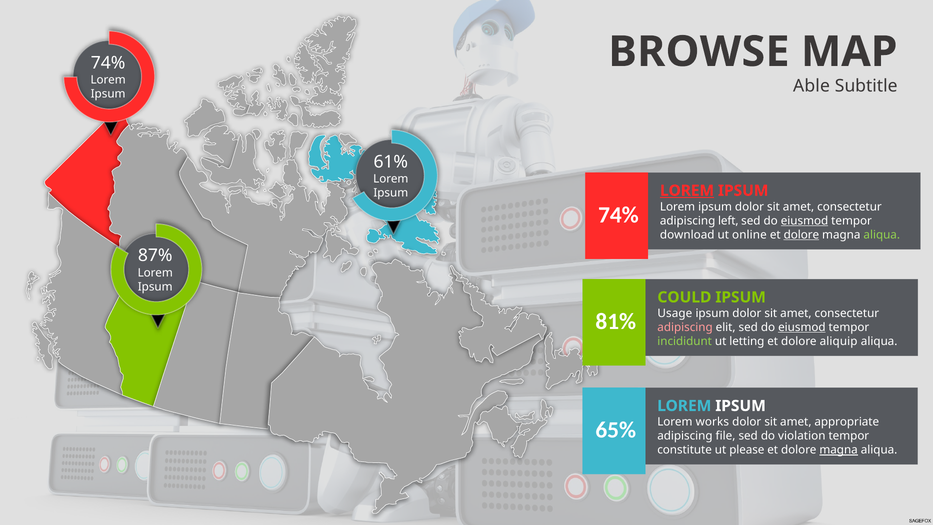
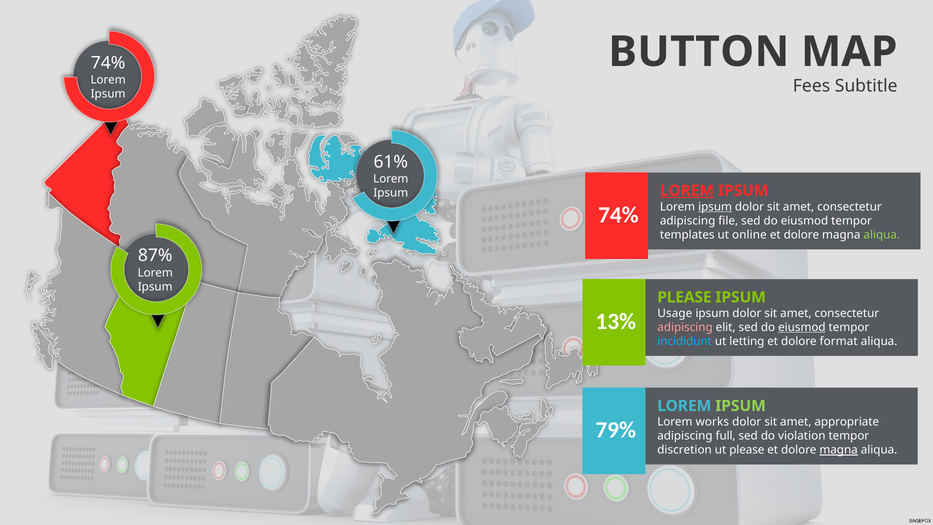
BROWSE: BROWSE -> BUTTON
Able: Able -> Fees
ipsum at (715, 207) underline: none -> present
left: left -> file
eiusmod at (805, 221) underline: present -> none
download: download -> templates
dolore at (801, 235) underline: present -> none
COULD at (684, 297): COULD -> PLEASE
81%: 81% -> 13%
incididunt colour: light green -> light blue
aliquip: aliquip -> format
IPSUM at (741, 406) colour: white -> light green
65%: 65% -> 79%
file: file -> full
constitute: constitute -> discretion
